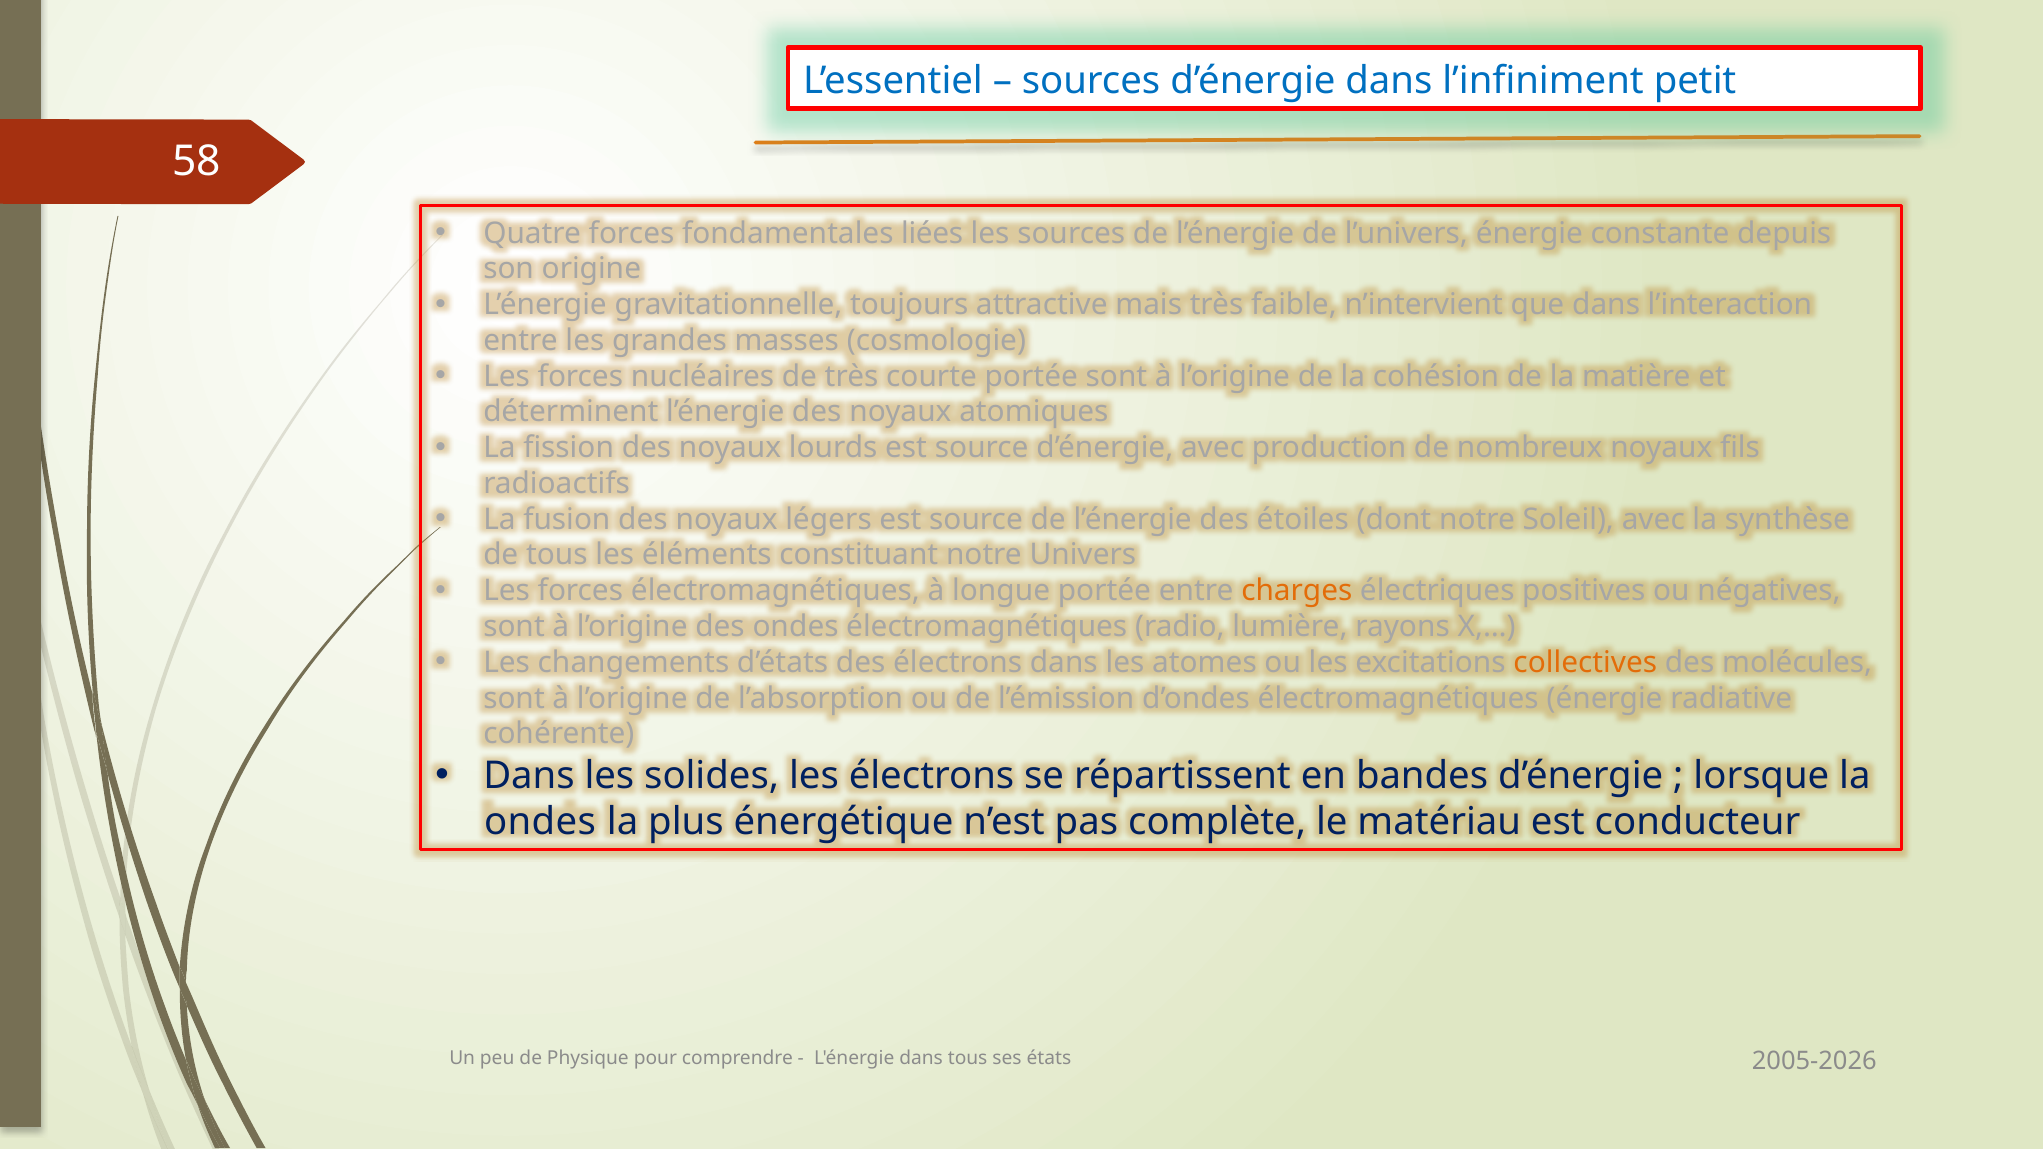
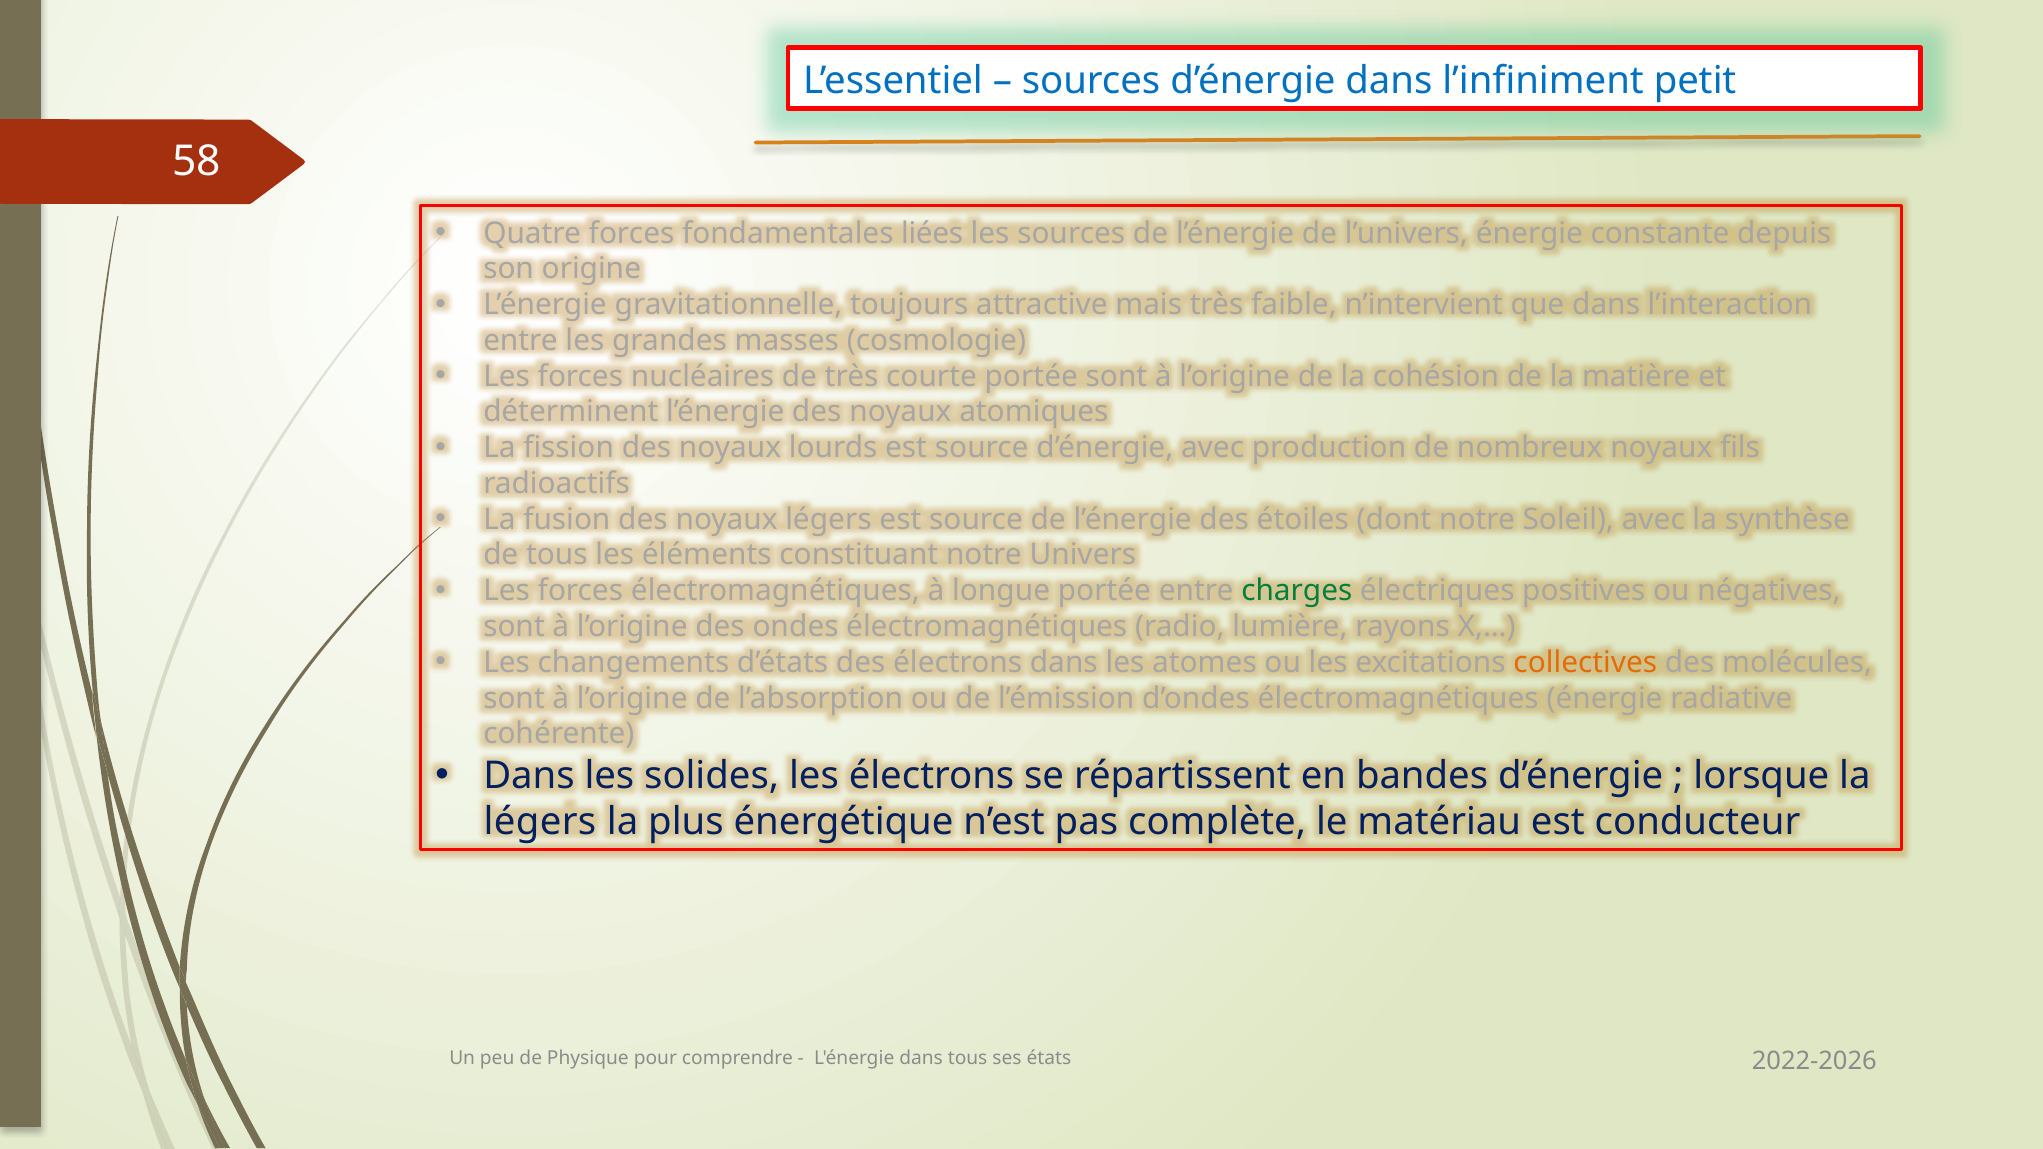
charges colour: orange -> green
ondes at (540, 822): ondes -> légers
2005-2026: 2005-2026 -> 2022-2026
